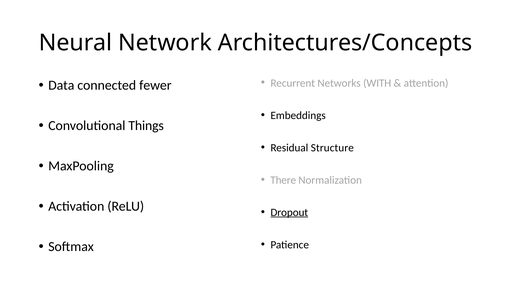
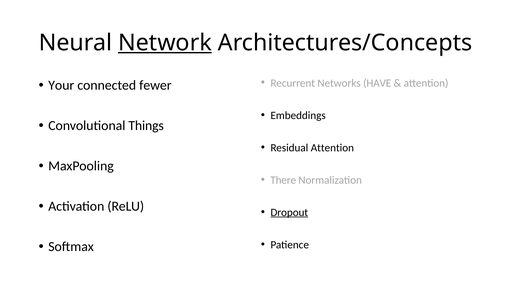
Network underline: none -> present
WITH: WITH -> HAVE
Data: Data -> Your
Residual Structure: Structure -> Attention
